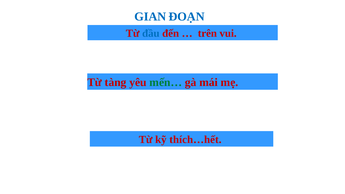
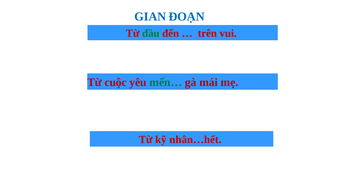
đầu colour: blue -> green
tàng: tàng -> cuộc
thích…hết: thích…hết -> nhân…hết
